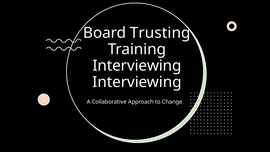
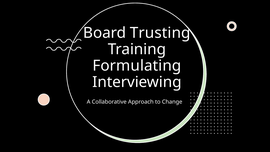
Interviewing at (137, 66): Interviewing -> Formulating
